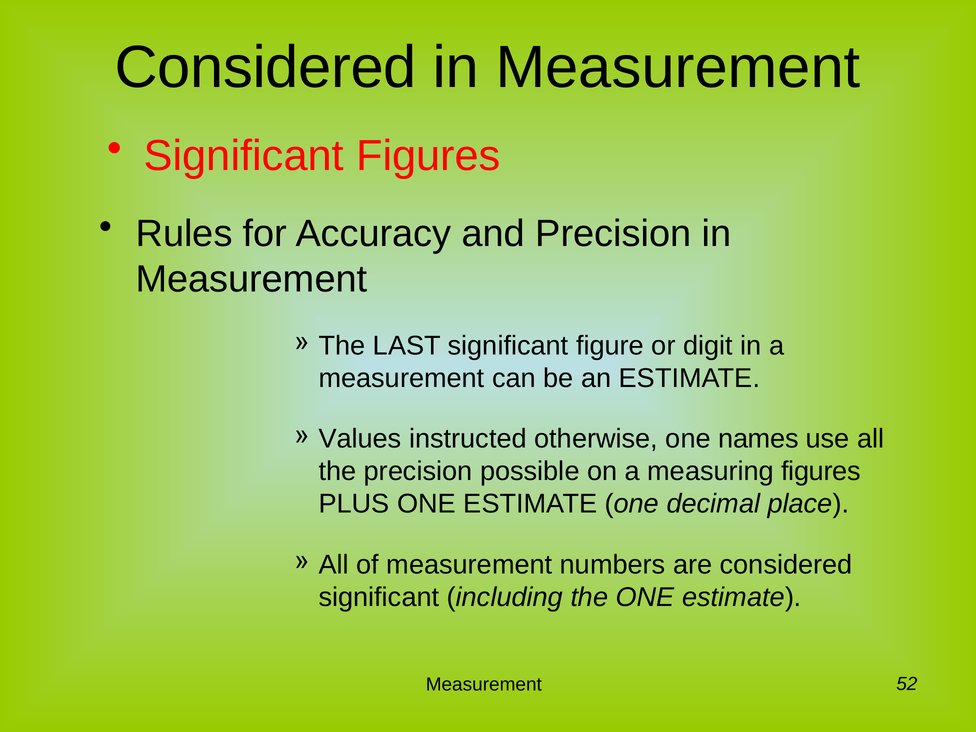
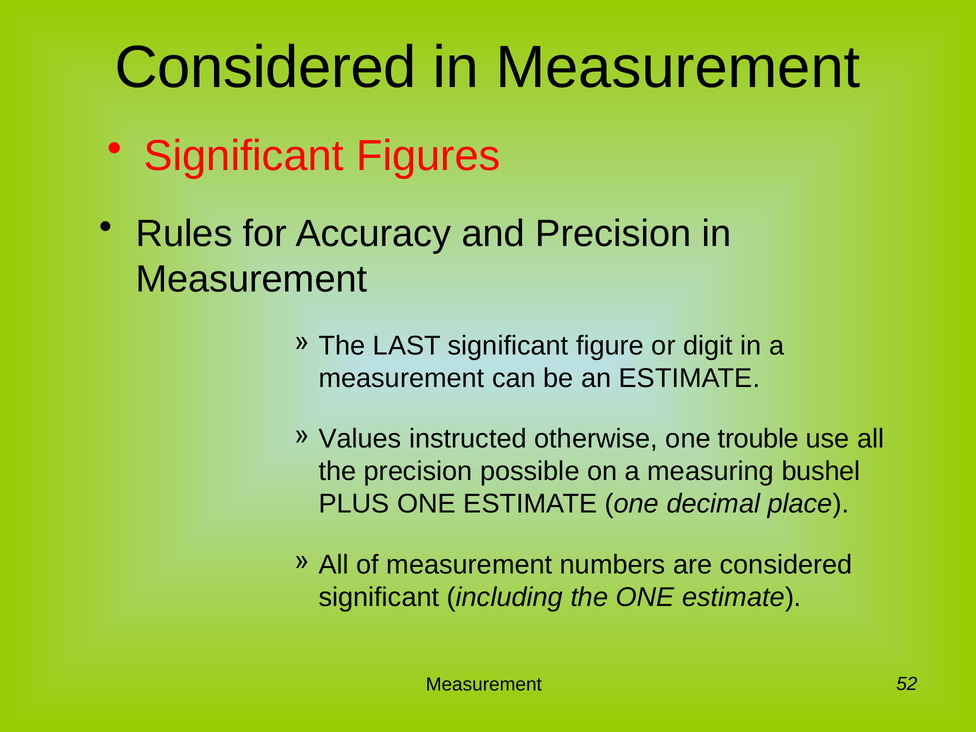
names: names -> trouble
measuring figures: figures -> bushel
